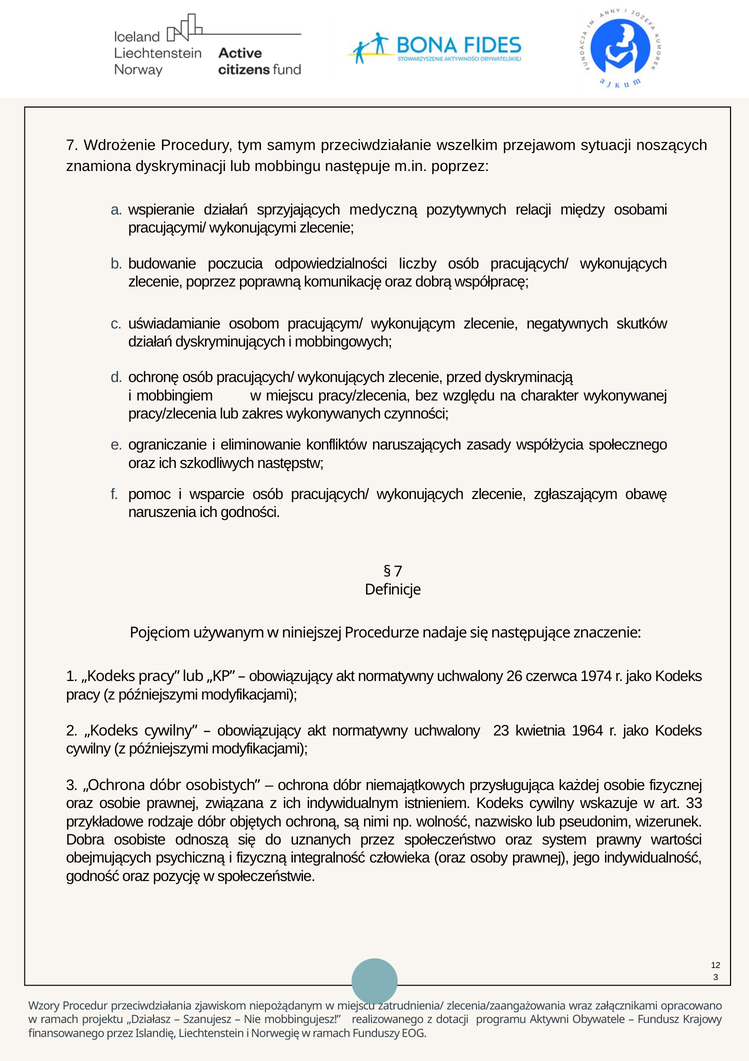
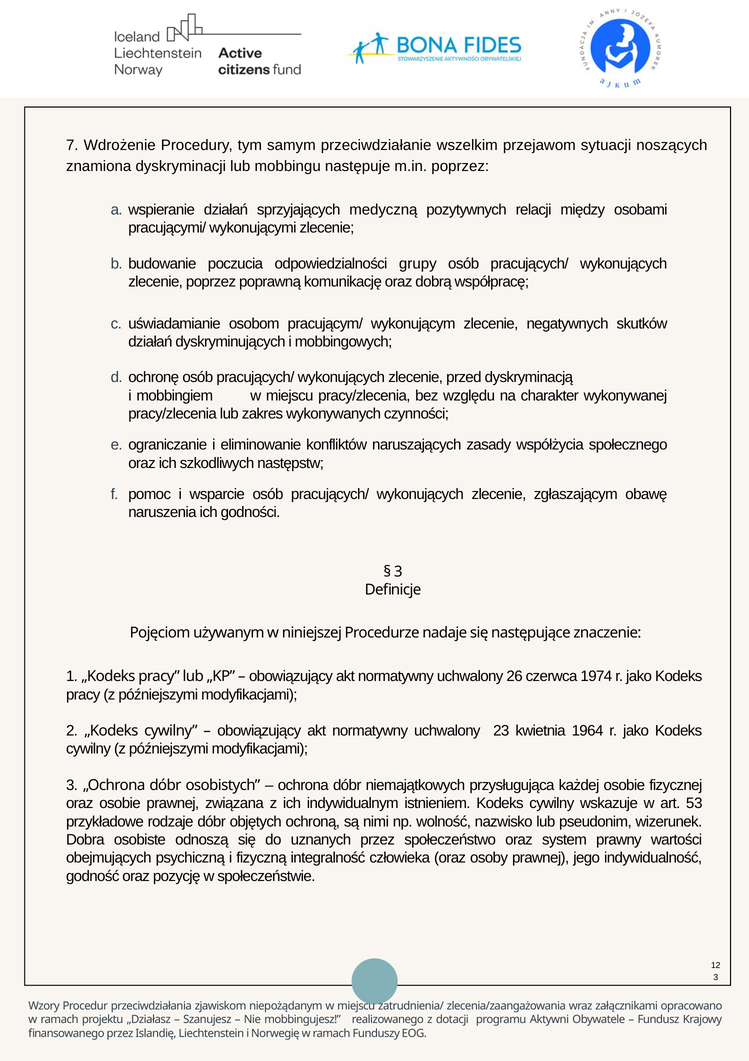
liczby: liczby -> grupy
7 at (398, 571): 7 -> 3
33: 33 -> 53
